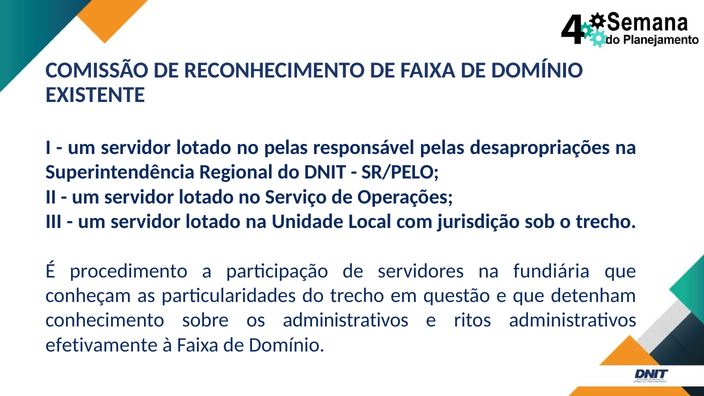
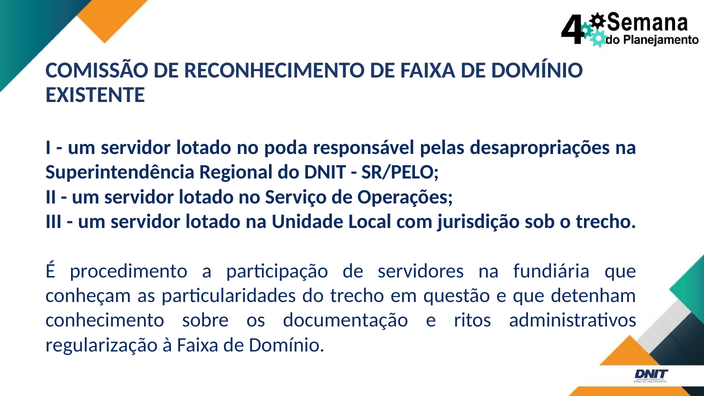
no pelas: pelas -> poda
os administrativos: administrativos -> documentação
efetivamente: efetivamente -> regularização
